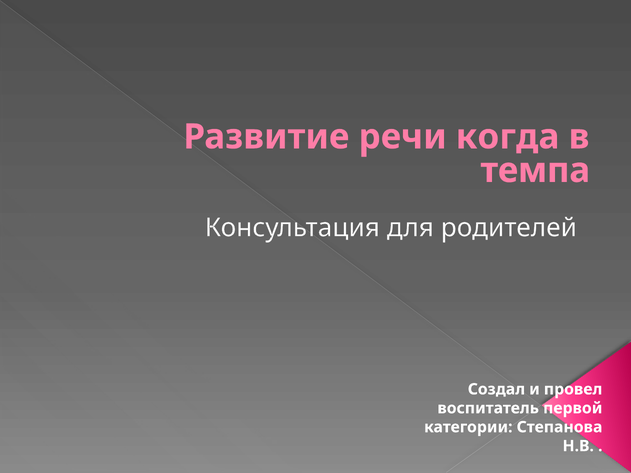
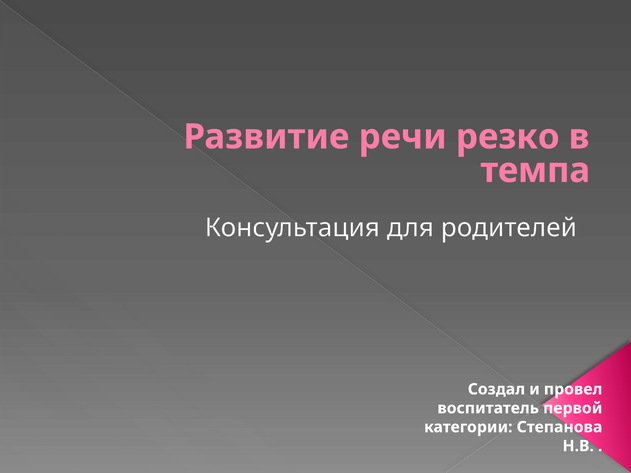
когда: когда -> резко
